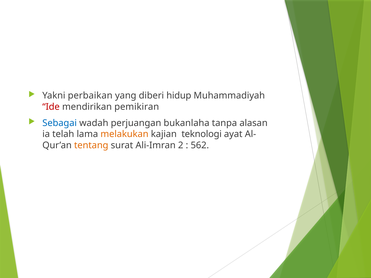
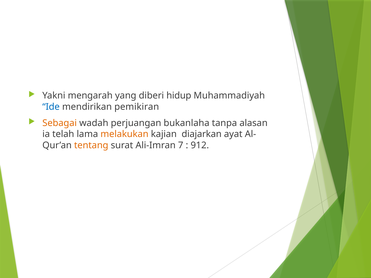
perbaikan: perbaikan -> mengarah
Ide colour: red -> blue
Sebagai colour: blue -> orange
teknologi: teknologi -> diajarkan
2: 2 -> 7
562: 562 -> 912
